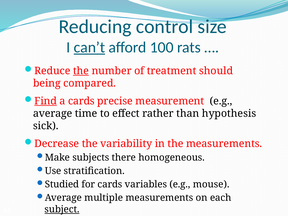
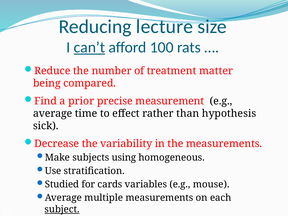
control: control -> lecture
the at (81, 71) underline: present -> none
should: should -> matter
Find underline: present -> none
a cards: cards -> prior
there: there -> using
